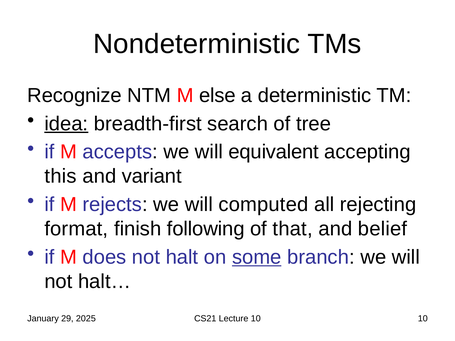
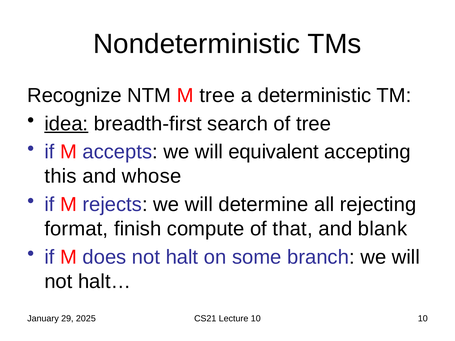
M else: else -> tree
variant: variant -> whose
computed: computed -> determine
following: following -> compute
belief: belief -> blank
some underline: present -> none
